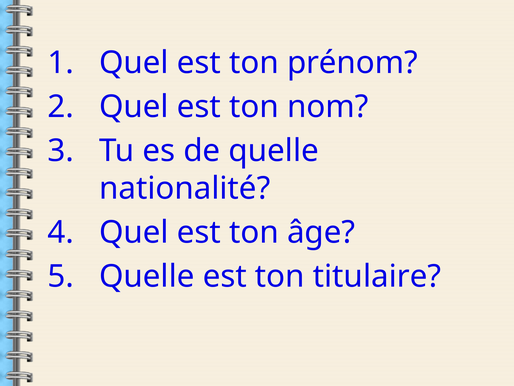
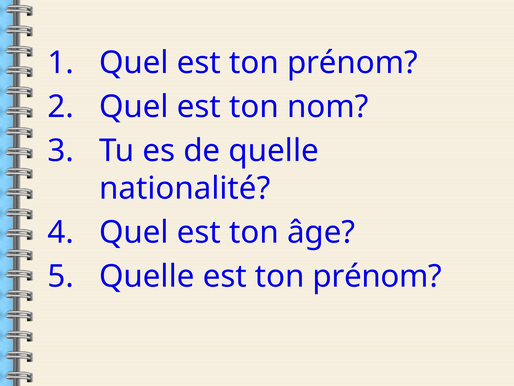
Quelle est ton titulaire: titulaire -> prénom
